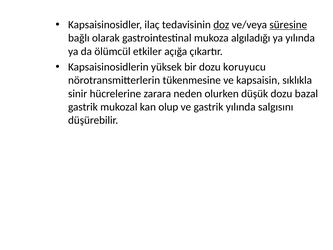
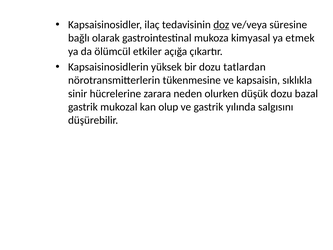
süresine underline: present -> none
algıladığı: algıladığı -> kimyasal
ya yılında: yılında -> etmek
koruyucu: koruyucu -> tatlardan
